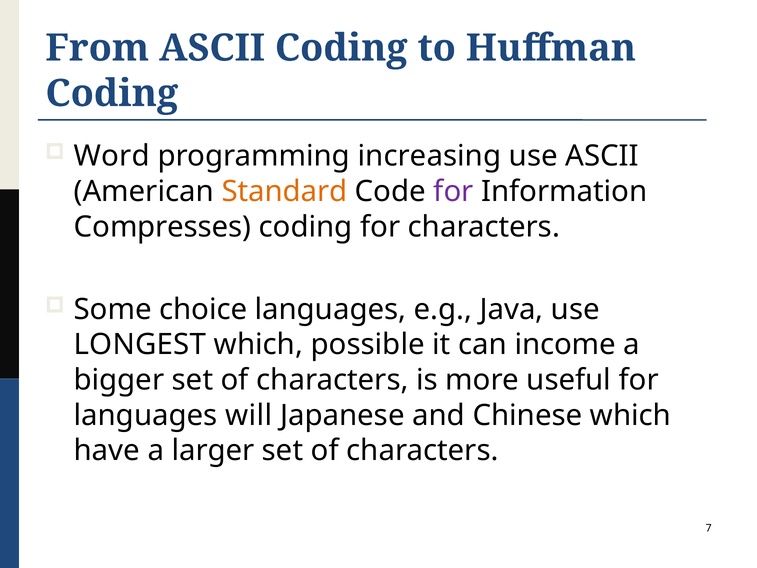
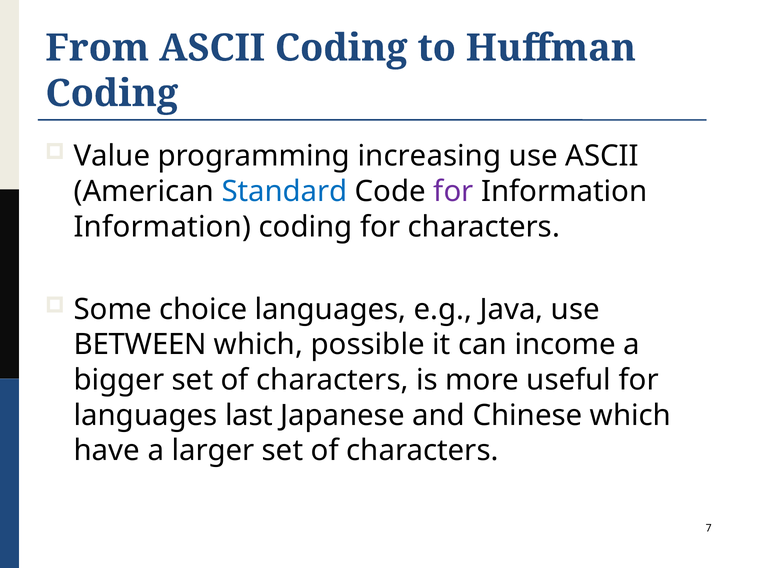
Word: Word -> Value
Standard colour: orange -> blue
Compresses at (163, 227): Compresses -> Information
LONGEST: LONGEST -> BETWEEN
will: will -> last
